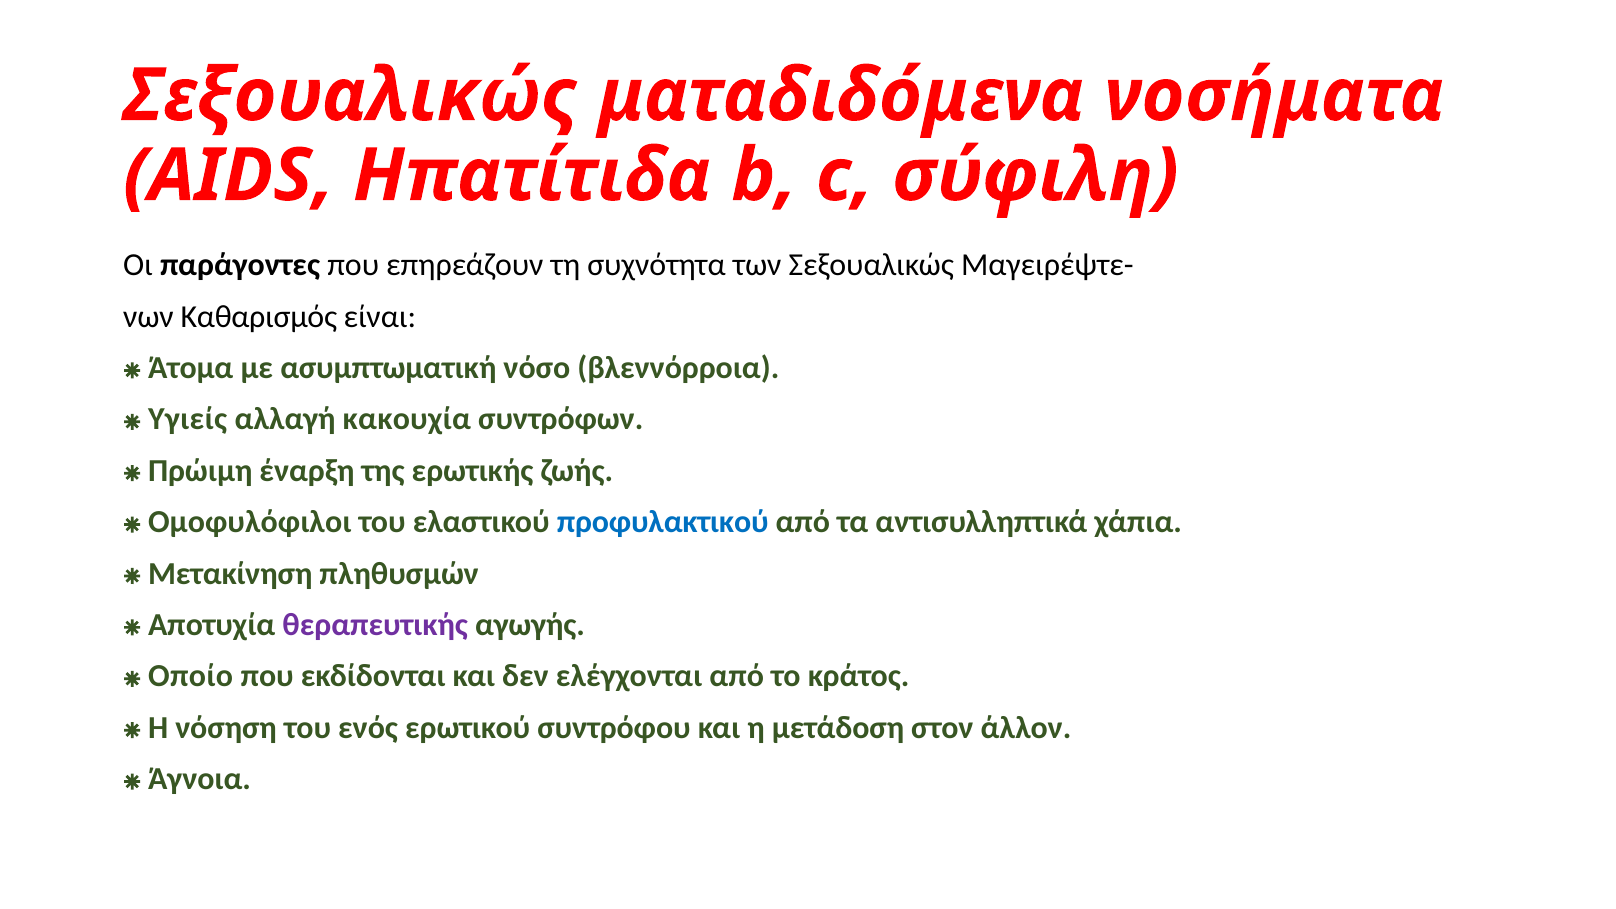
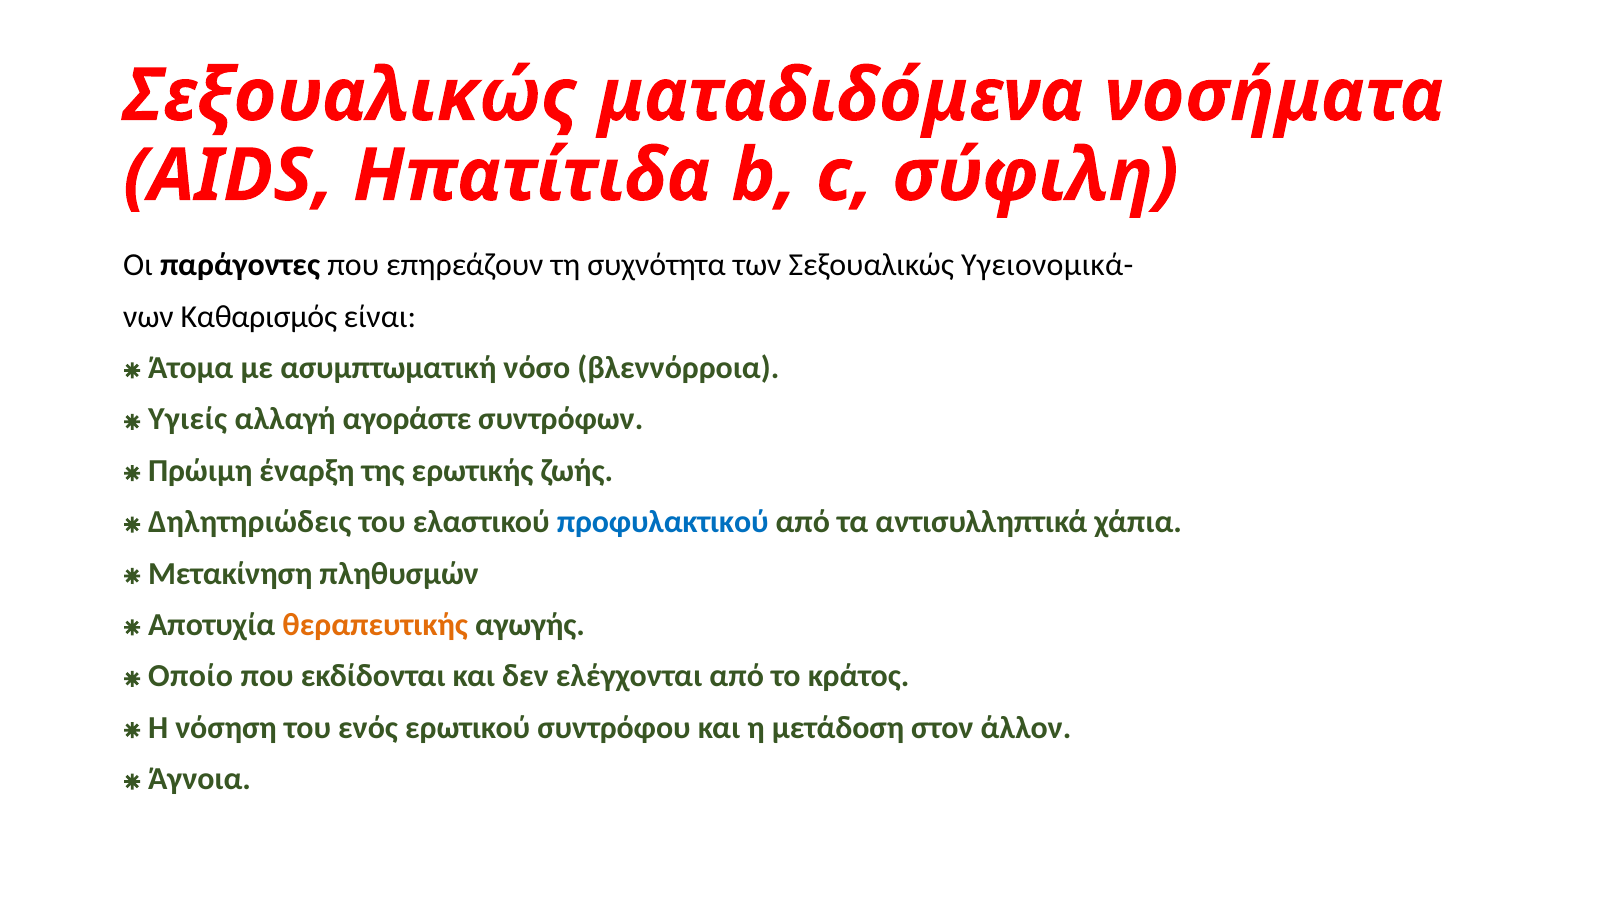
Μαγειρέψτε-: Μαγειρέψτε- -> Υγειονομικά-
κακουχία: κακουχία -> αγοράστε
Ομοφυλόφιλοι: Ομοφυλόφιλοι -> Δηλητηριώδεις
θεραπευτικής colour: purple -> orange
